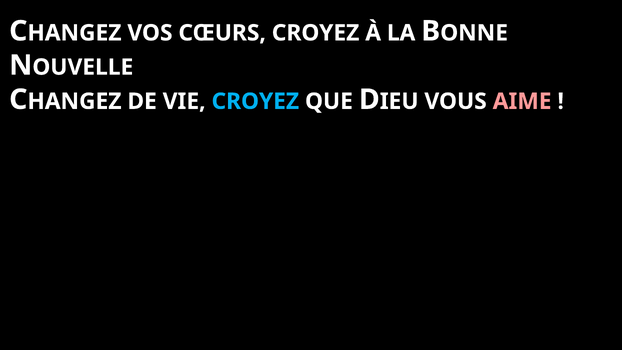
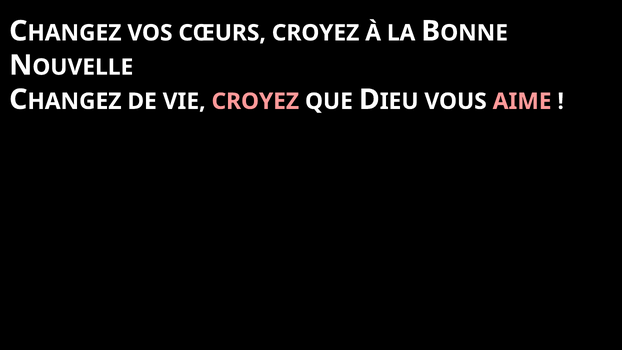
CROYEZ at (255, 101) colour: light blue -> pink
